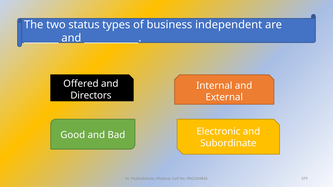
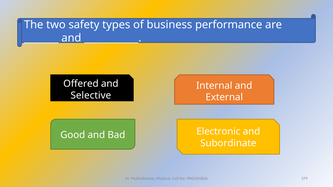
status: status -> safety
independent: independent -> performance
Directors: Directors -> Selective
